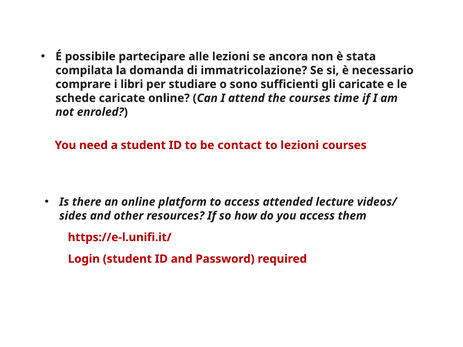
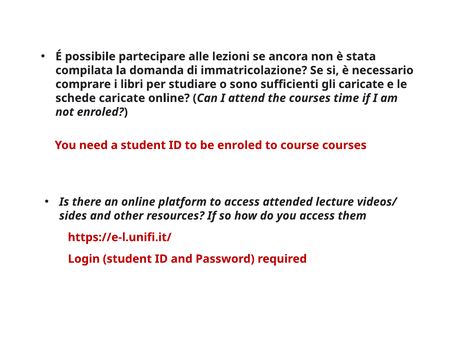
be contact: contact -> enroled
to lezioni: lezioni -> course
